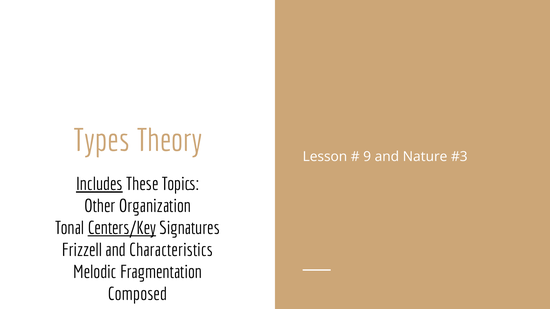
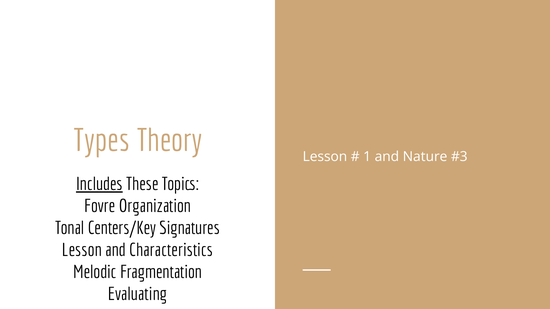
9: 9 -> 1
Other: Other -> Fovre
Centers/Key underline: present -> none
Frizzell at (82, 250): Frizzell -> Lesson
Composed: Composed -> Evaluating
